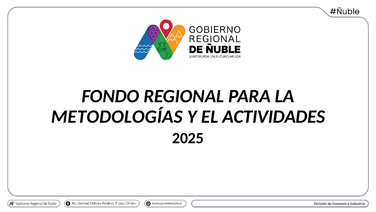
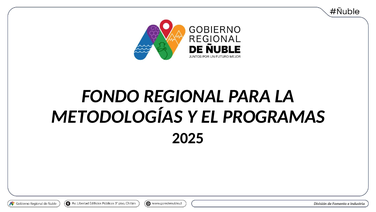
ACTIVIDADES: ACTIVIDADES -> PROGRAMAS
